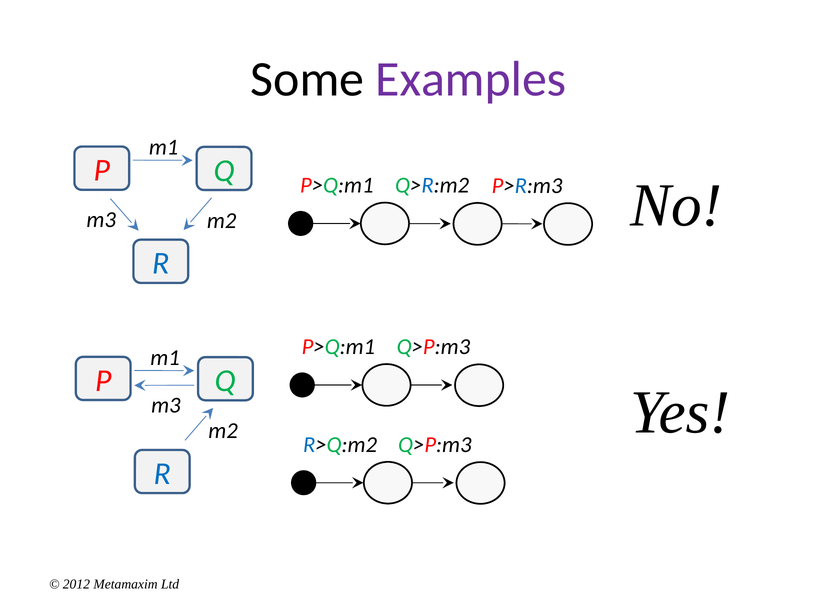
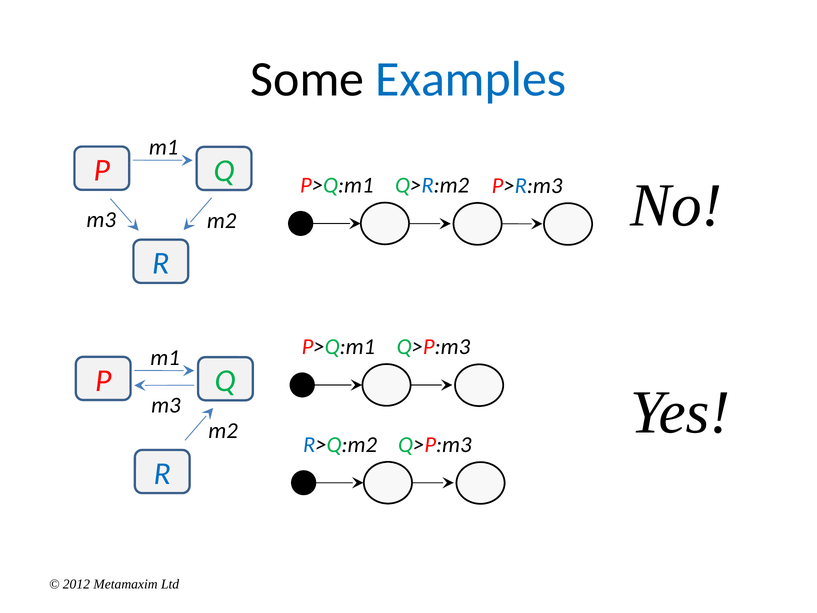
Examples colour: purple -> blue
